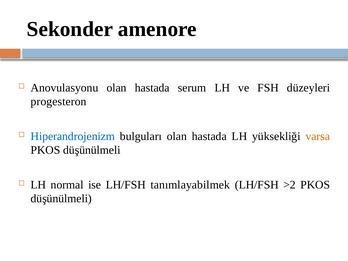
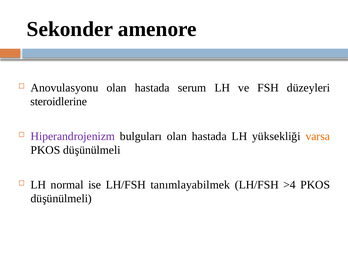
progesteron: progesteron -> steroidlerine
Hiperandrojenizm colour: blue -> purple
>2: >2 -> >4
